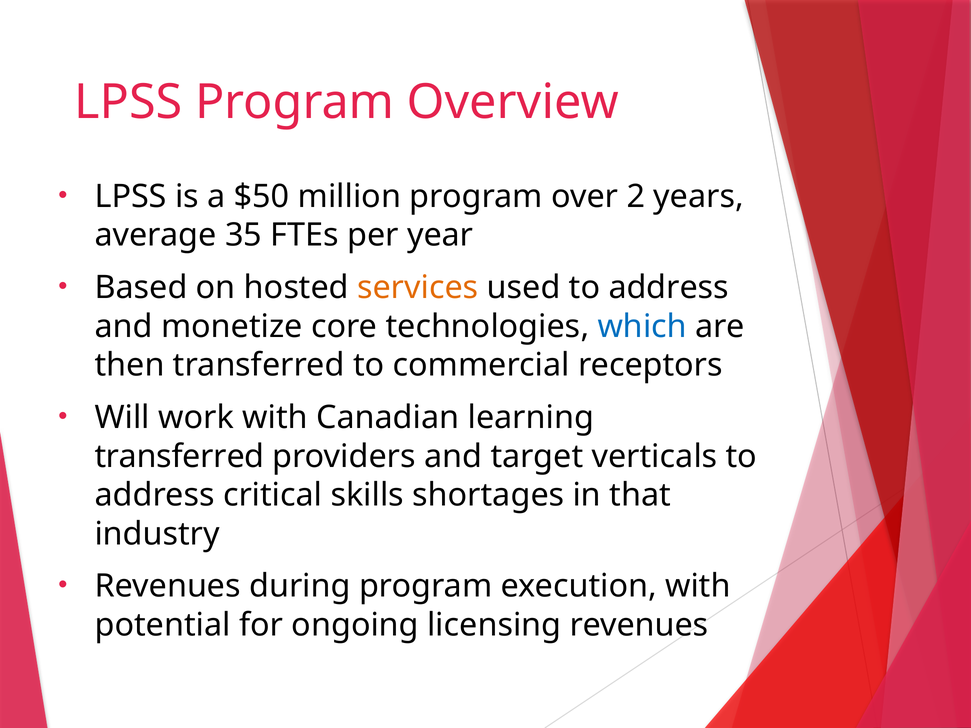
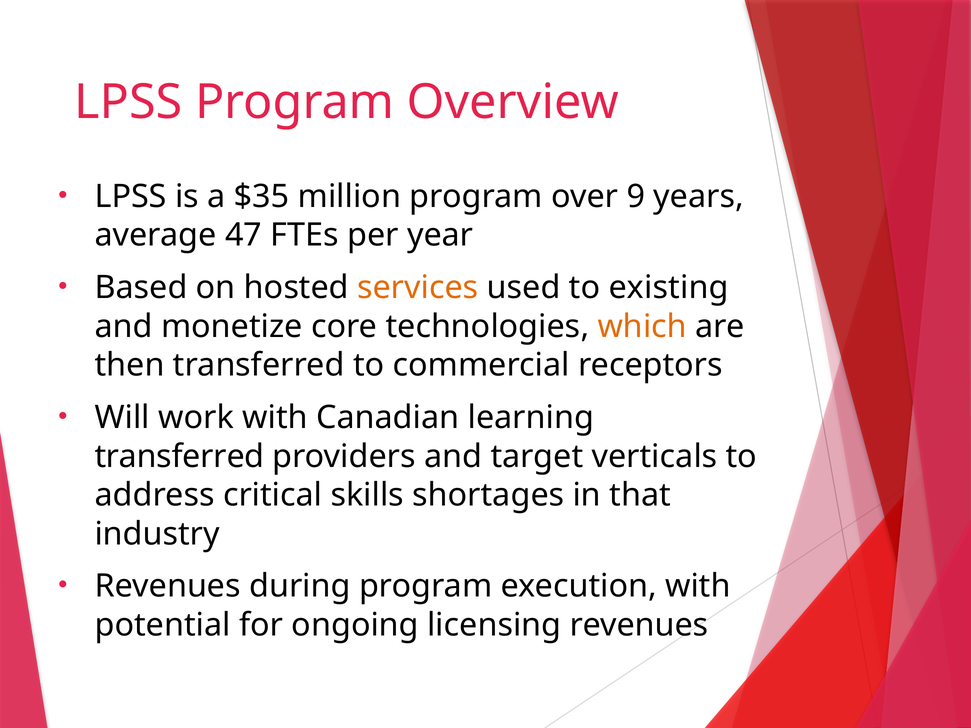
$50: $50 -> $35
2: 2 -> 9
35: 35 -> 47
used to address: address -> existing
which colour: blue -> orange
